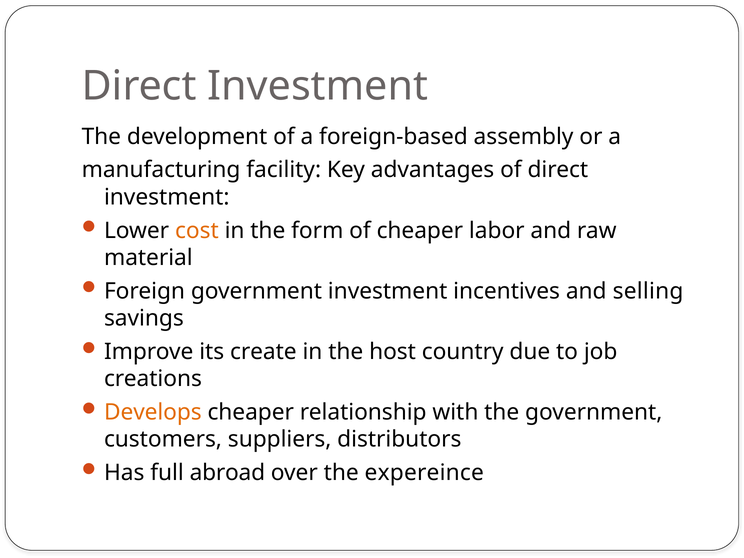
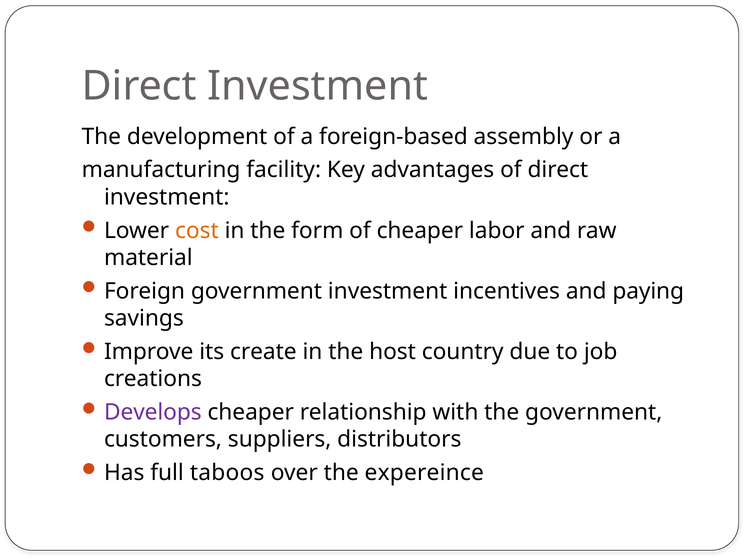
selling: selling -> paying
Develops colour: orange -> purple
abroad: abroad -> taboos
